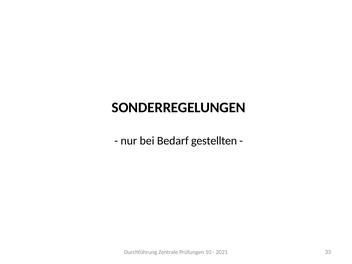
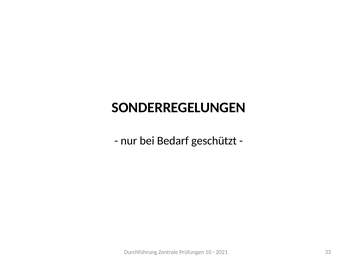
gestellten: gestellten -> geschützt
